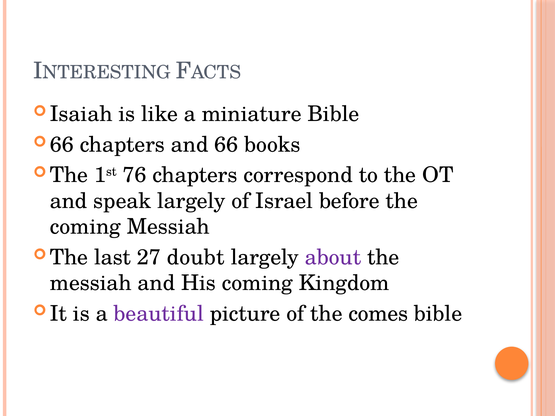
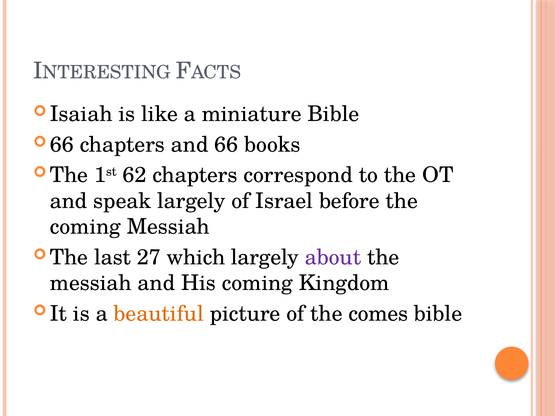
76: 76 -> 62
doubt: doubt -> which
beautiful colour: purple -> orange
